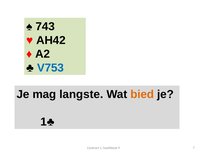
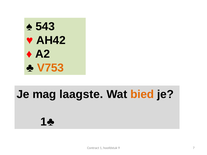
743: 743 -> 543
V753 colour: blue -> orange
langste: langste -> laagste
